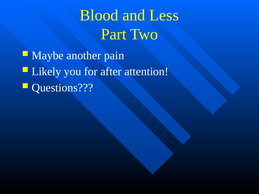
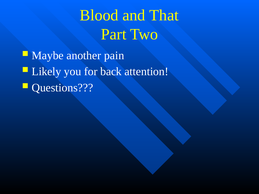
Less: Less -> That
after: after -> back
